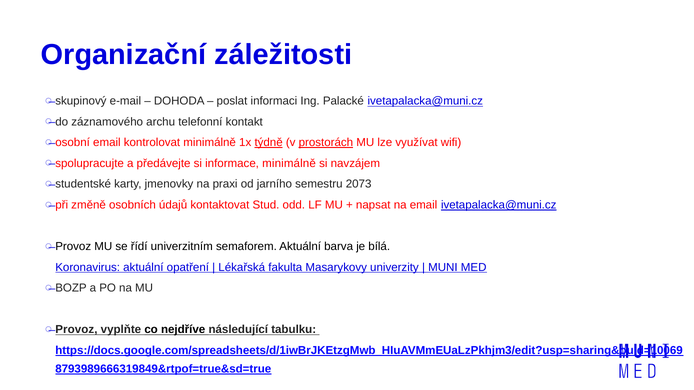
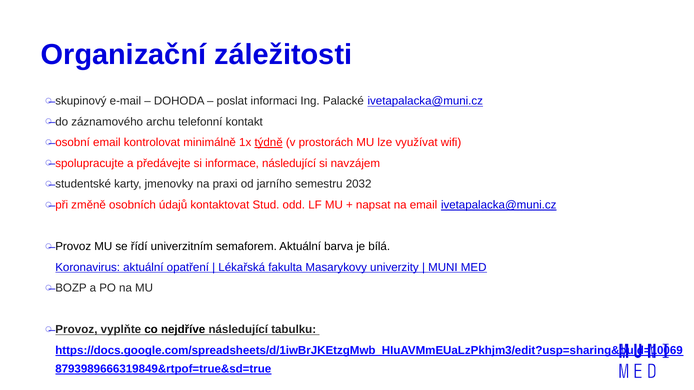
prostorách underline: present -> none
informace minimálně: minimálně -> následující
2073: 2073 -> 2032
